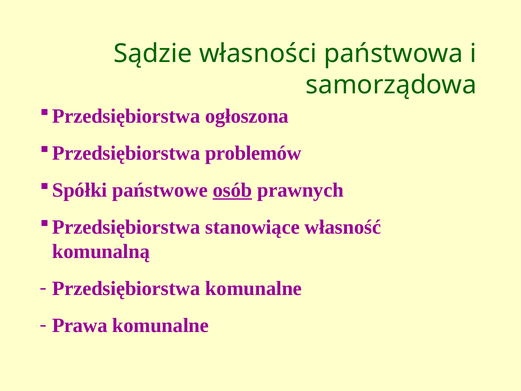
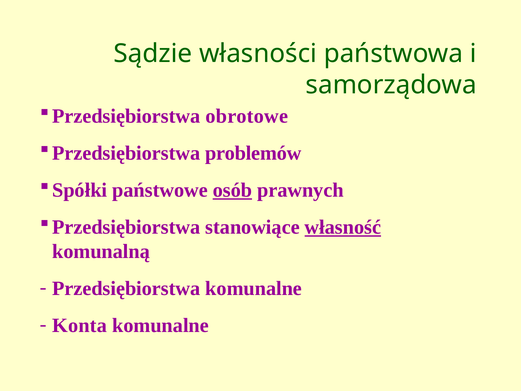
ogłoszona: ogłoszona -> obrotowe
własność underline: none -> present
Prawa: Prawa -> Konta
